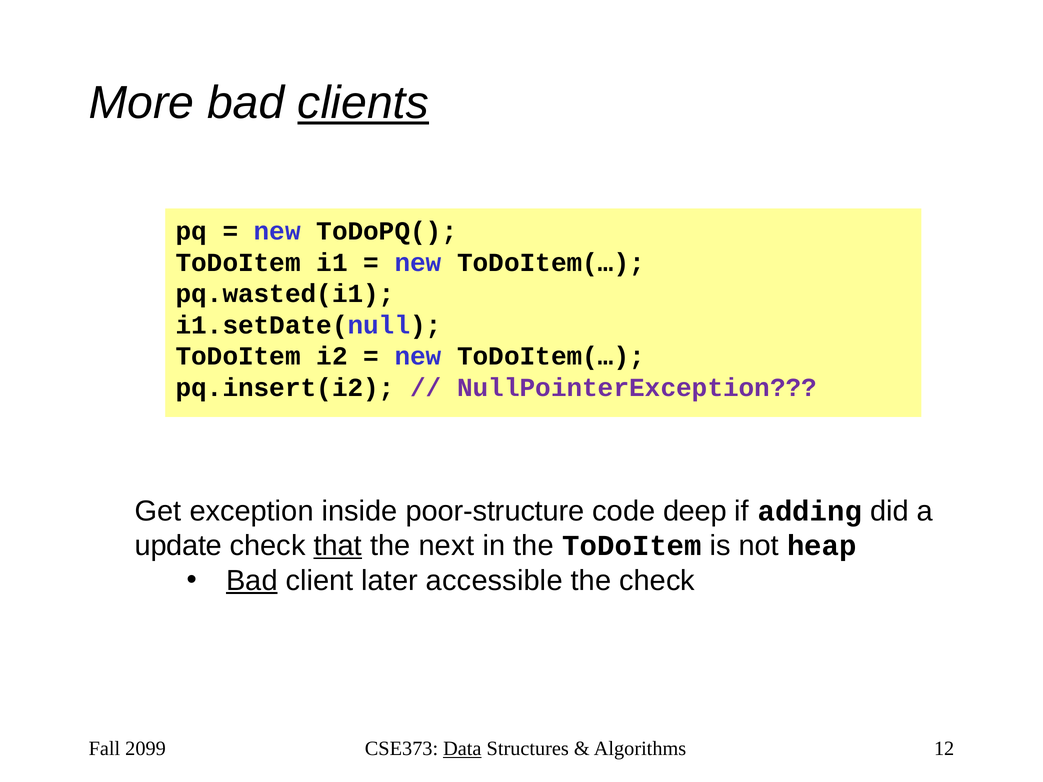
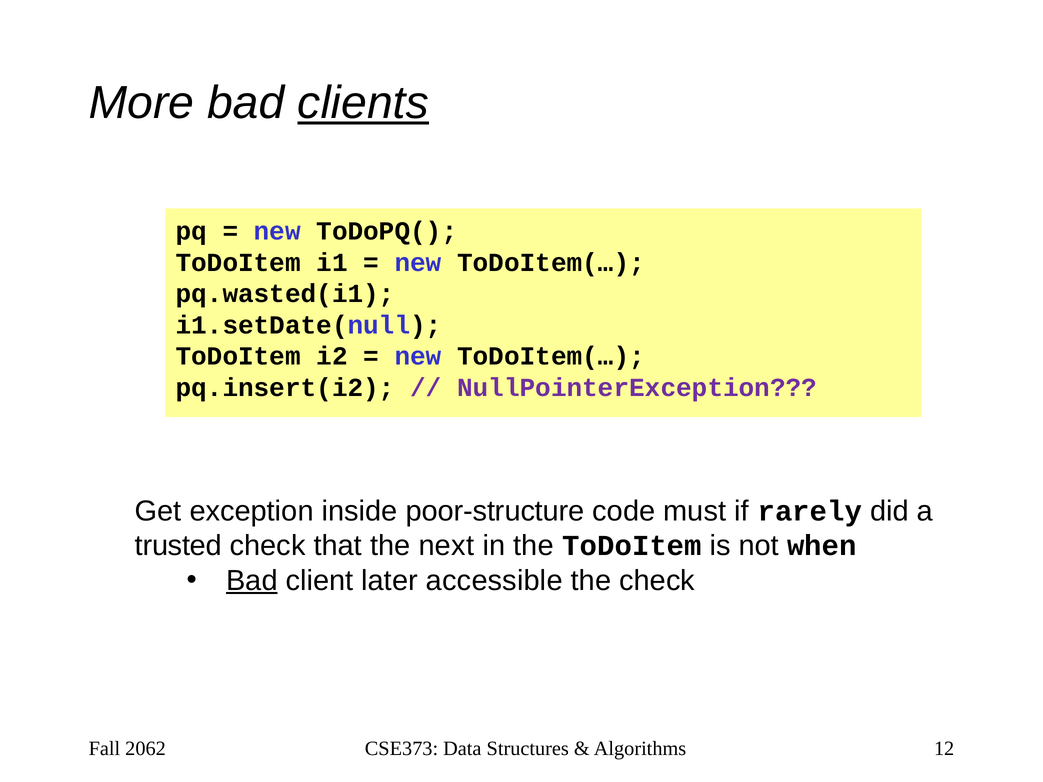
deep: deep -> must
adding: adding -> rarely
update: update -> trusted
that underline: present -> none
heap: heap -> when
2099: 2099 -> 2062
Data underline: present -> none
